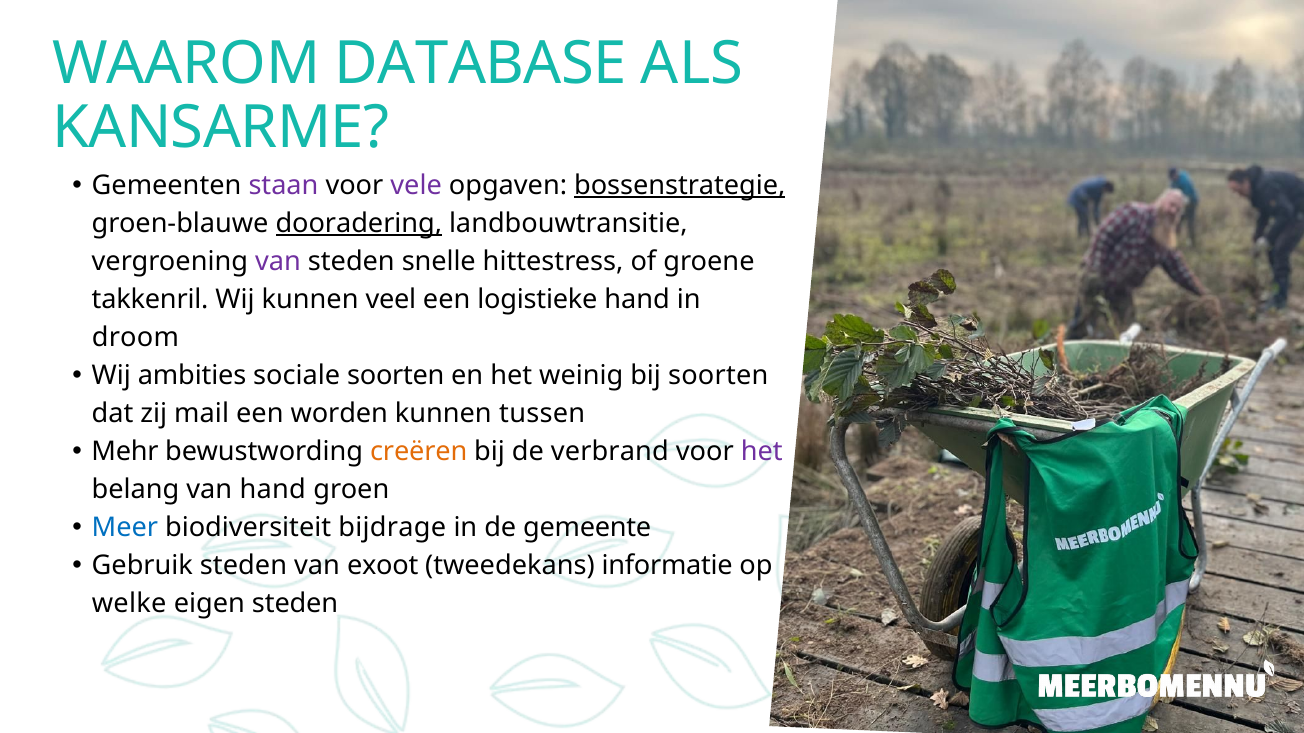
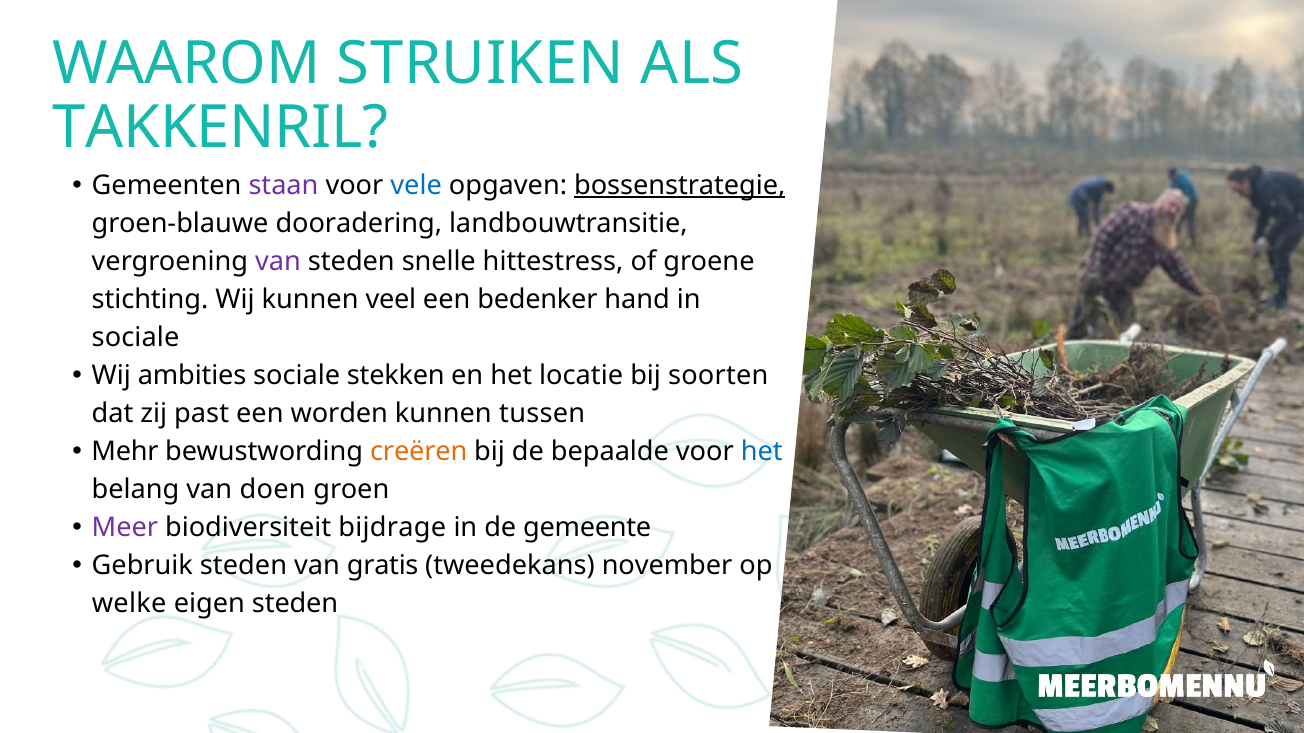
DATABASE: DATABASE -> STRUIKEN
KANSARME: KANSARME -> TAKKENRIL
vele colour: purple -> blue
dooradering underline: present -> none
takkenril: takkenril -> stichting
logistieke: logistieke -> bedenker
droom at (135, 338): droom -> sociale
sociale soorten: soorten -> stekken
weinig: weinig -> locatie
mail: mail -> past
verbrand: verbrand -> bepaalde
het at (762, 452) colour: purple -> blue
van hand: hand -> doen
Meer colour: blue -> purple
exoot: exoot -> gratis
informatie: informatie -> november
